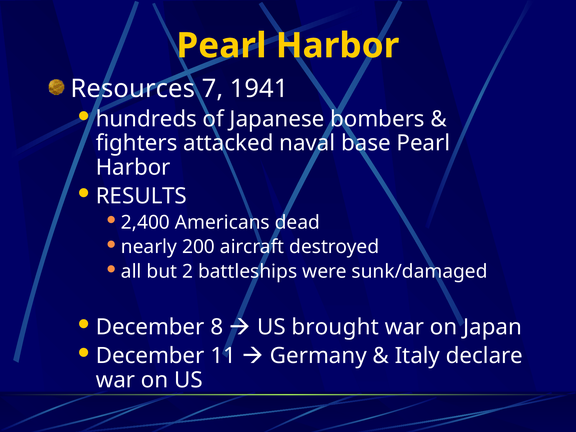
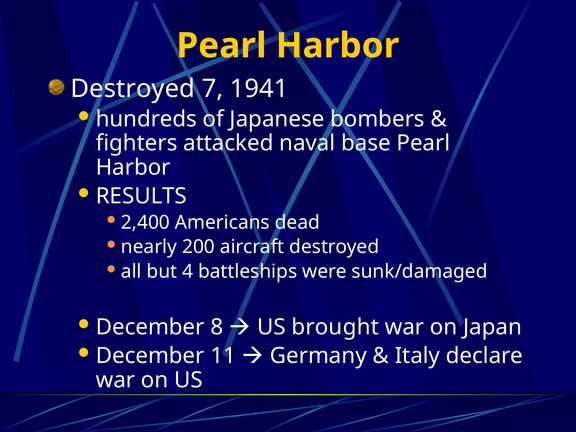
Resources at (133, 89): Resources -> Destroyed
2: 2 -> 4
